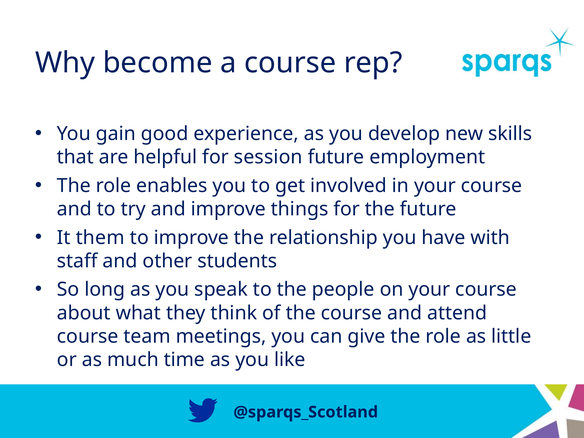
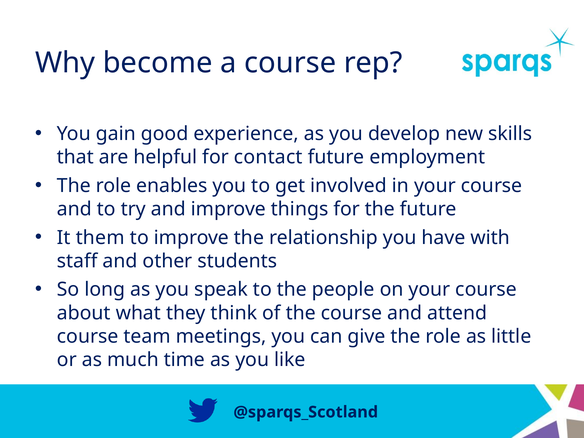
session: session -> contact
